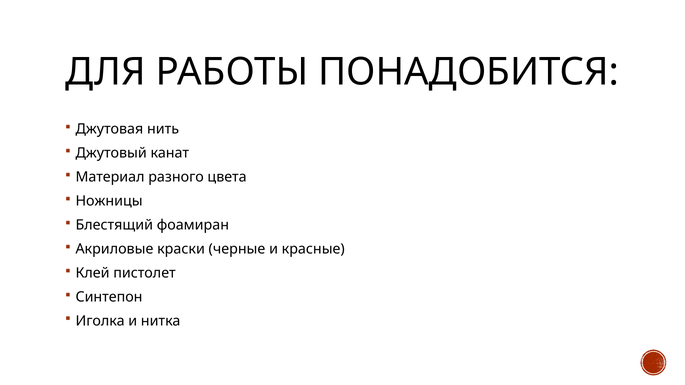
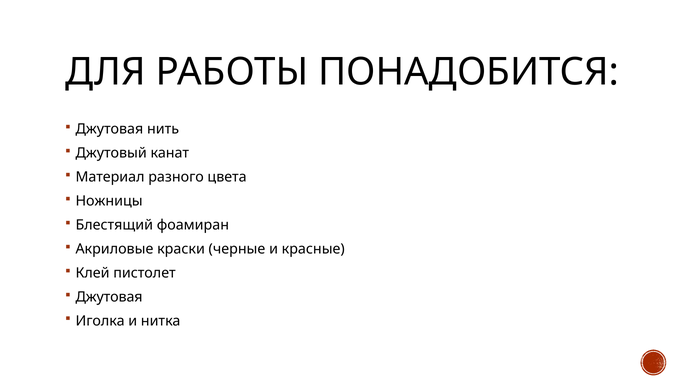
Синтепон at (109, 297): Синтепон -> Джутовая
